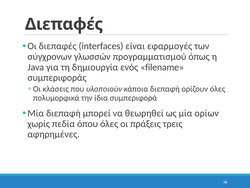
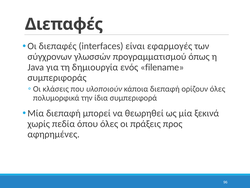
ορίων: ορίων -> ξεκινά
τρεις: τρεις -> προς
